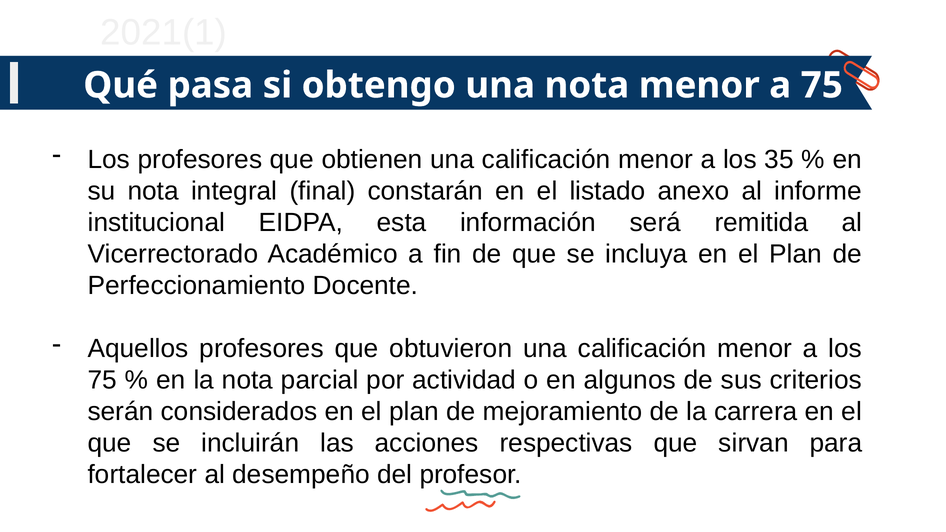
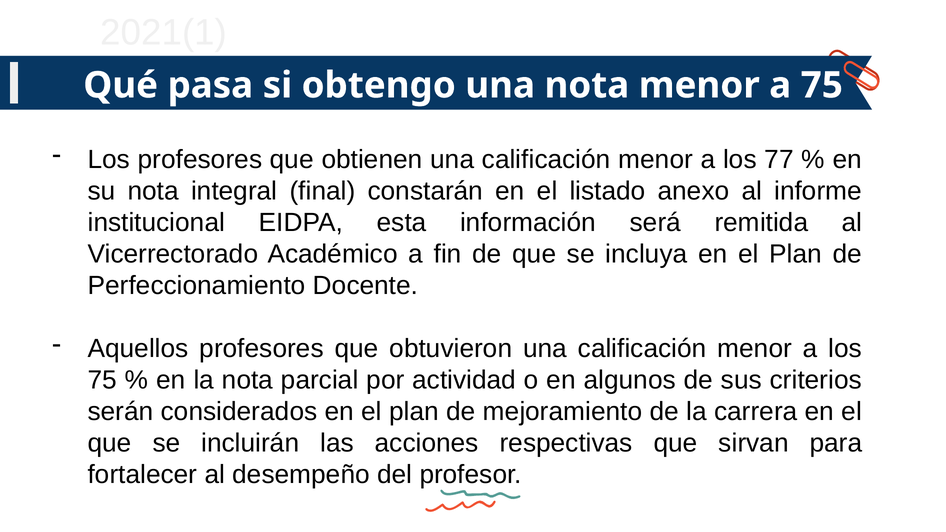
35: 35 -> 77
